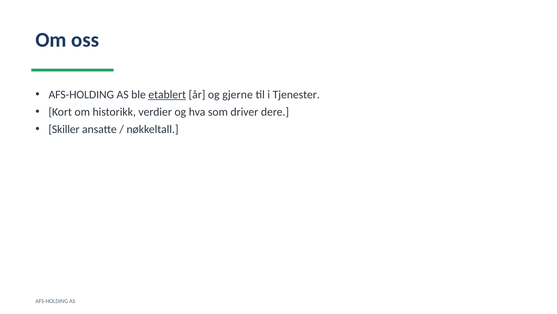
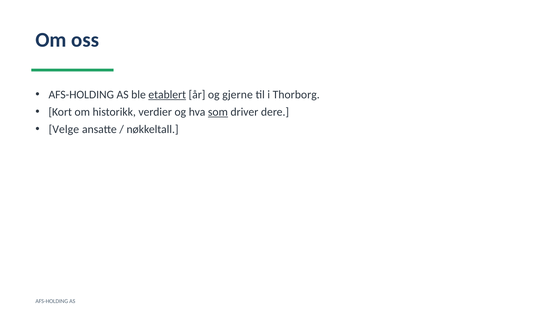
Tjenester: Tjenester -> Thorborg
som underline: none -> present
Skiller: Skiller -> Velge
